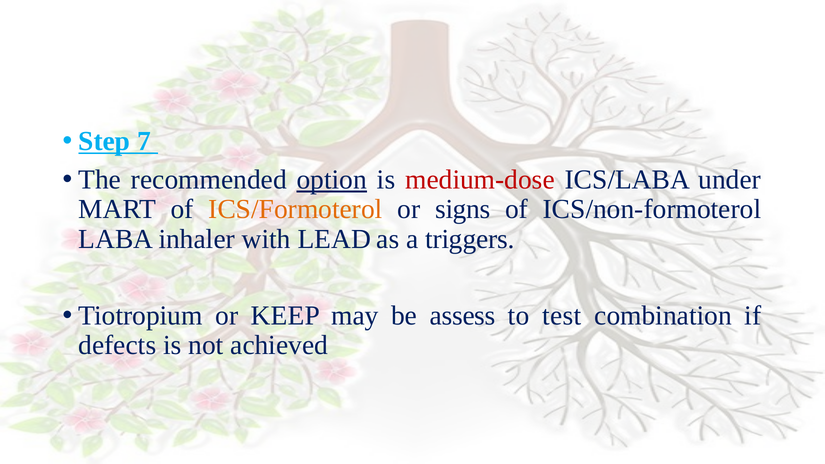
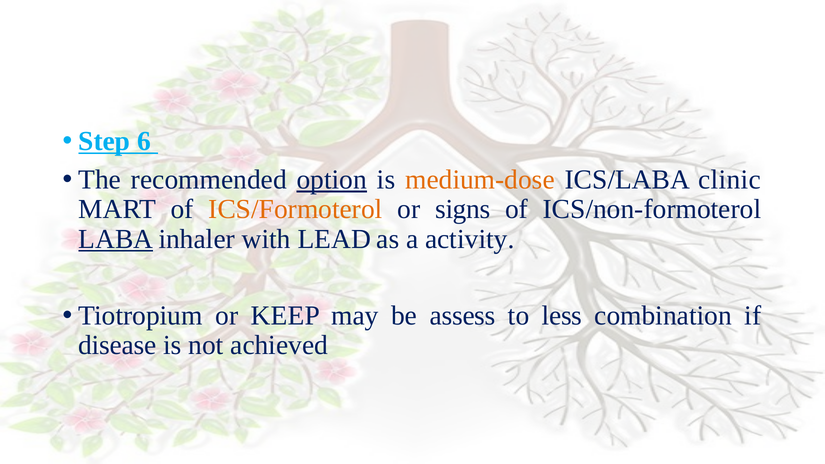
7: 7 -> 6
medium-dose colour: red -> orange
under: under -> clinic
LABA underline: none -> present
triggers: triggers -> activity
test: test -> less
defects: defects -> disease
